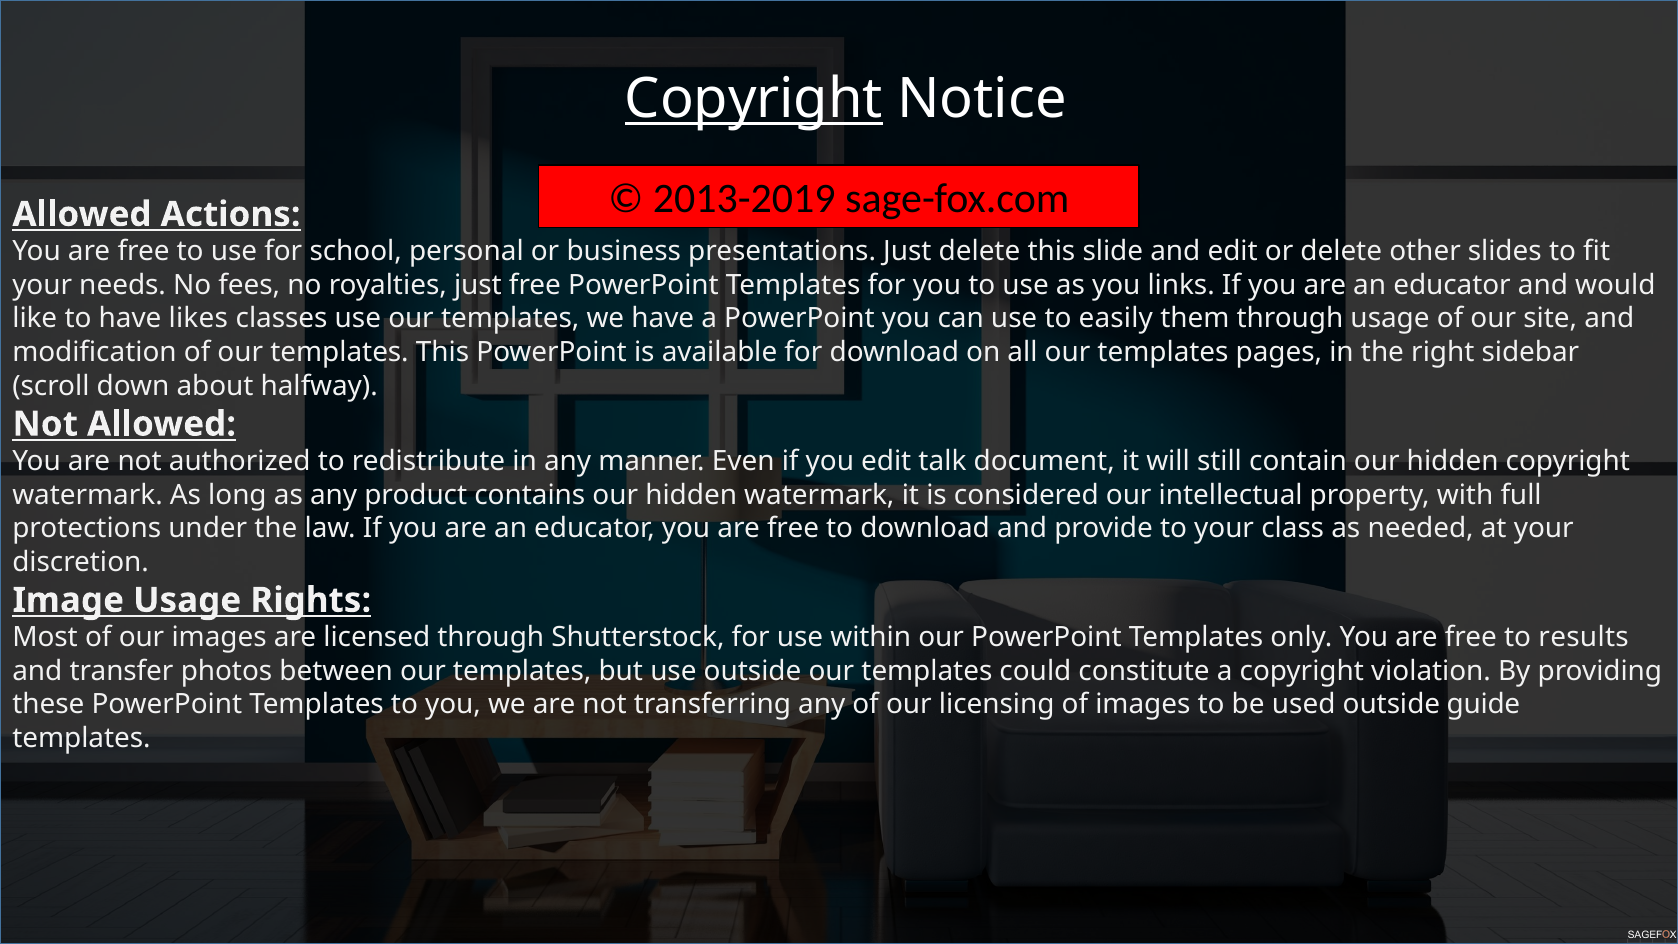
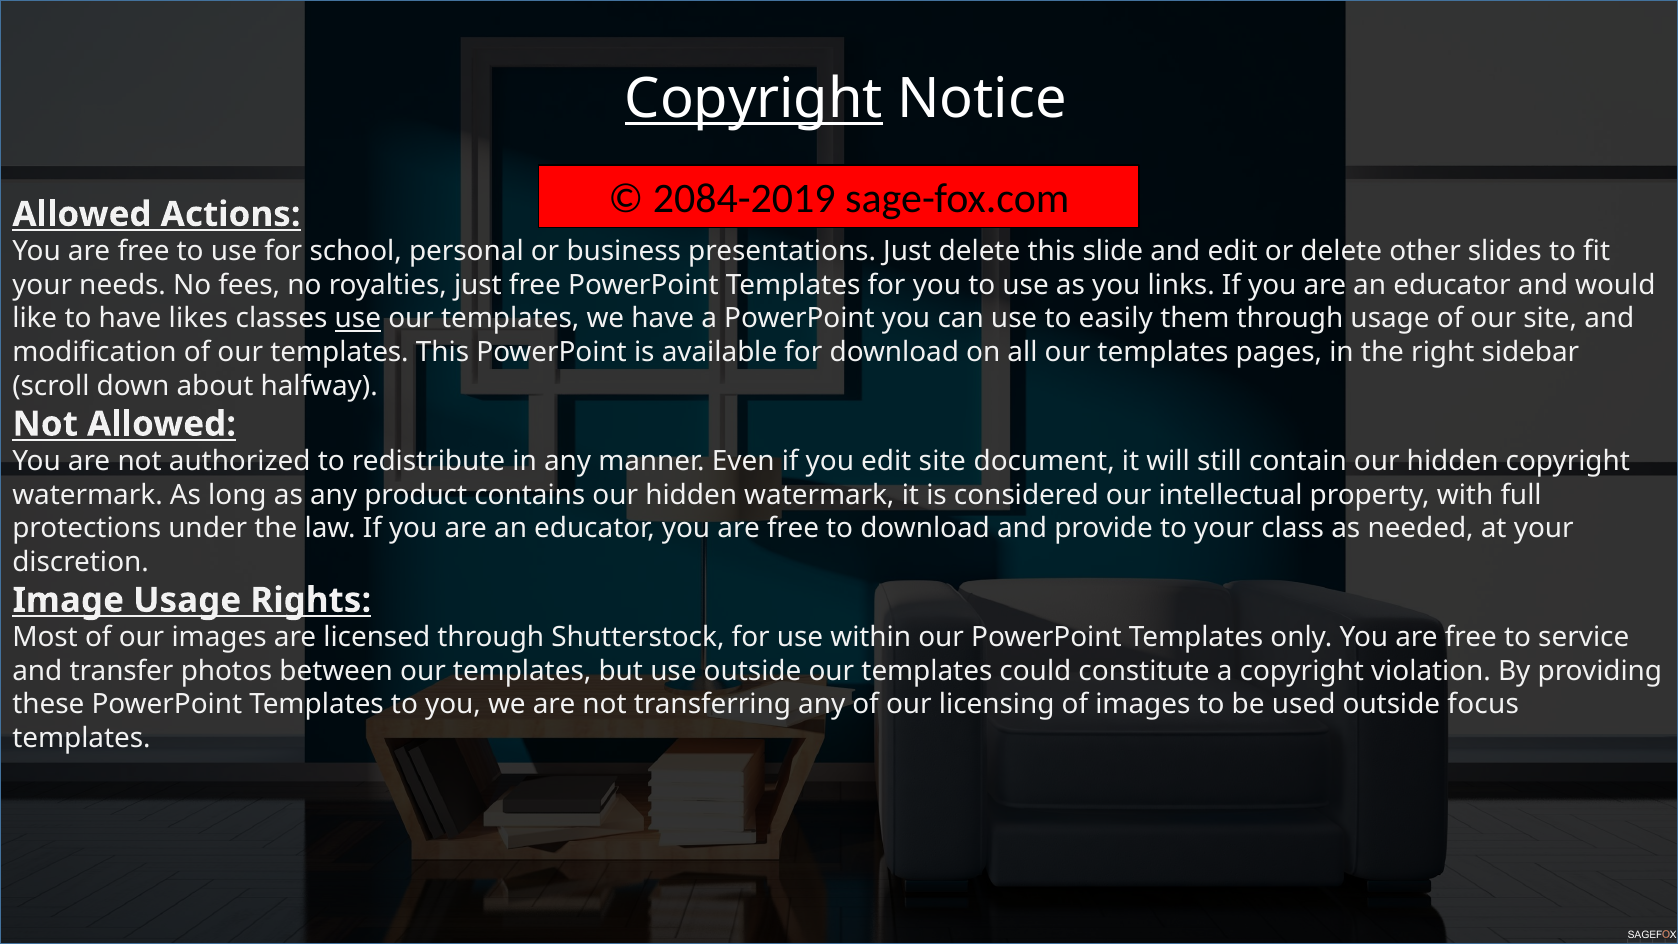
2013-2019: 2013-2019 -> 2084-2019
use at (358, 319) underline: none -> present
edit talk: talk -> site
results: results -> service
guide: guide -> focus
